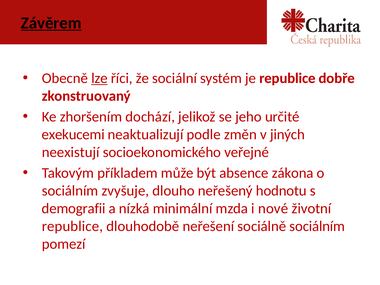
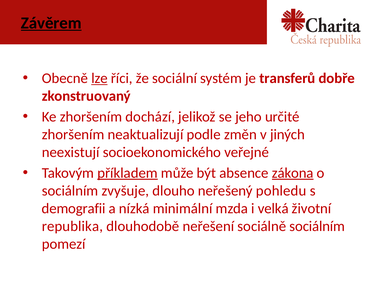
je republice: republice -> transferů
exekucemi at (73, 134): exekucemi -> zhoršením
příkladem underline: none -> present
zákona underline: none -> present
hodnotu: hodnotu -> pohledu
nové: nové -> velká
republice at (72, 226): republice -> republika
